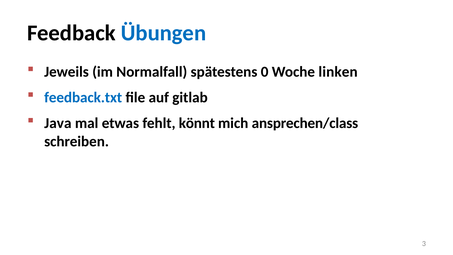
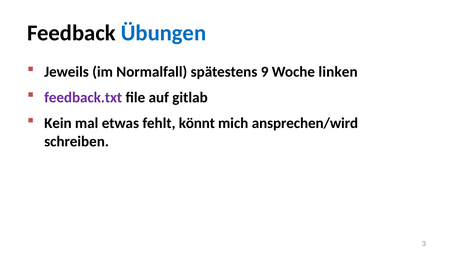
0: 0 -> 9
feedback.txt colour: blue -> purple
Java: Java -> Kein
ansprechen/class: ansprechen/class -> ansprechen/wird
